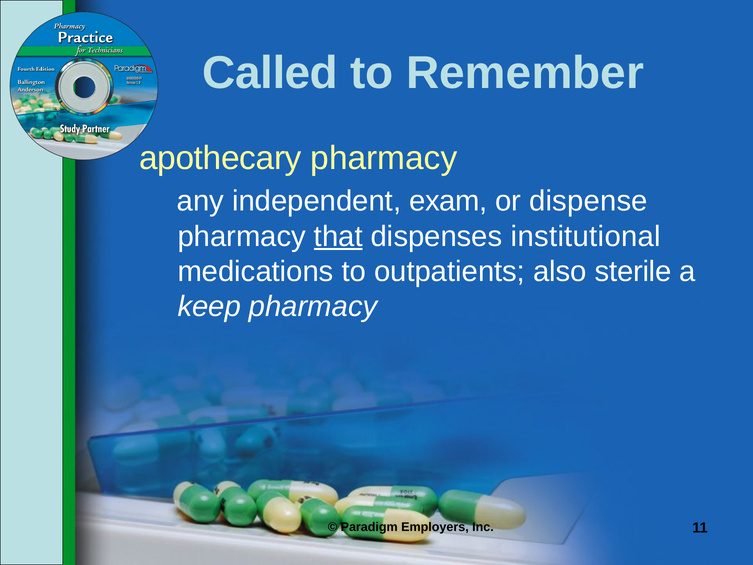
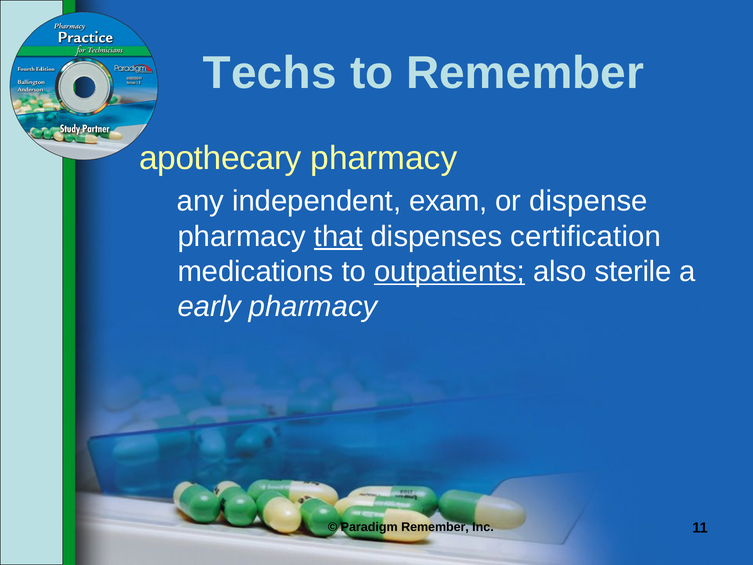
Called: Called -> Techs
institutional: institutional -> certification
outpatients underline: none -> present
keep: keep -> early
Paradigm Employers: Employers -> Remember
